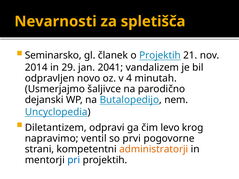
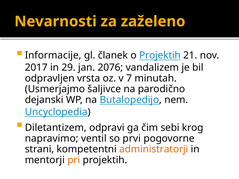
spletišča: spletišča -> zaželeno
Seminarsko: Seminarsko -> Informacije
2014: 2014 -> 2017
2041: 2041 -> 2076
novo: novo -> vrsta
4: 4 -> 7
levo: levo -> sebi
pri colour: blue -> orange
